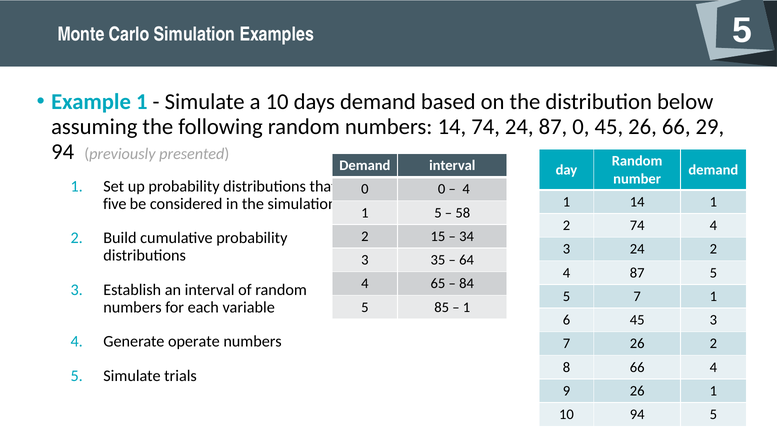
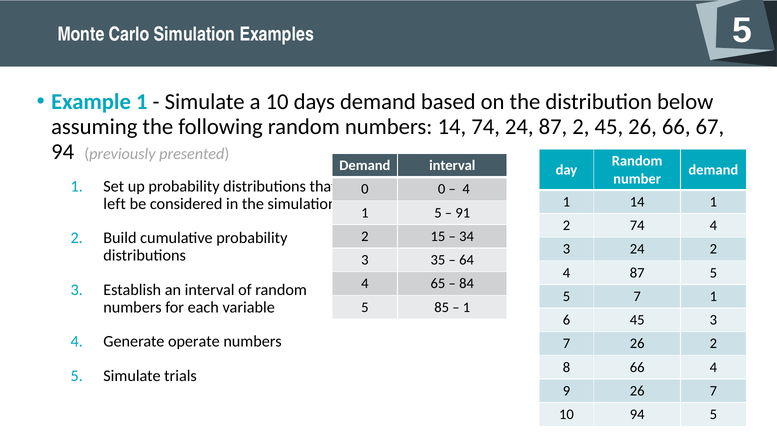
87 0: 0 -> 2
29: 29 -> 67
five: five -> left
58: 58 -> 91
26 1: 1 -> 7
